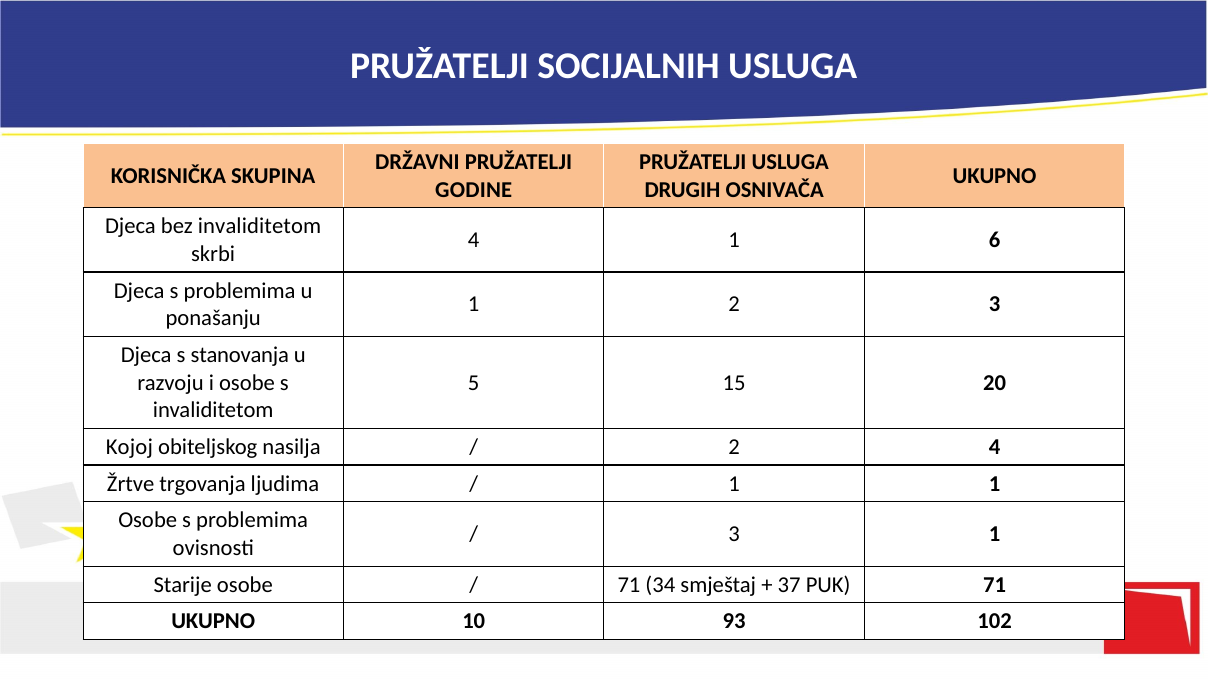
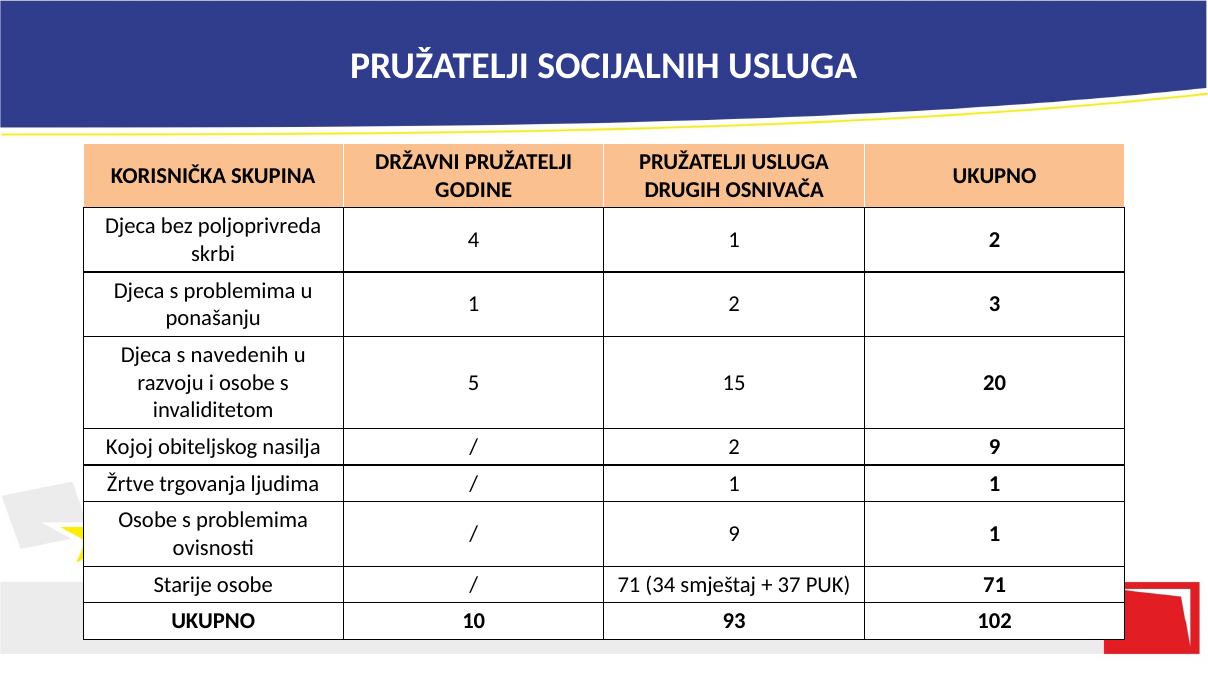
bez invaliditetom: invaliditetom -> poljoprivreda
4 1 6: 6 -> 2
stanovanja: stanovanja -> navedenih
2 4: 4 -> 9
3 at (734, 535): 3 -> 9
